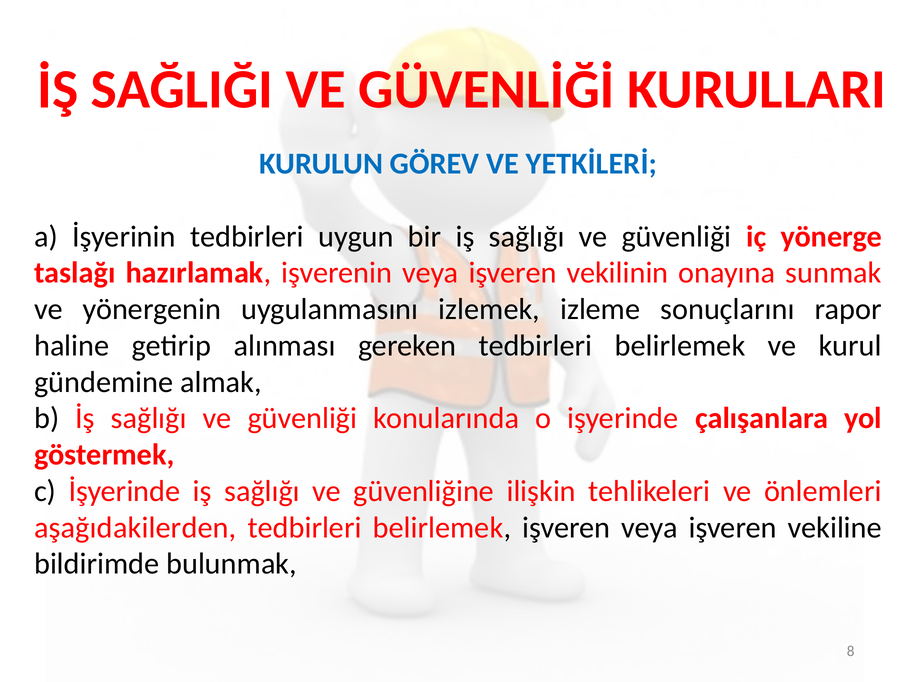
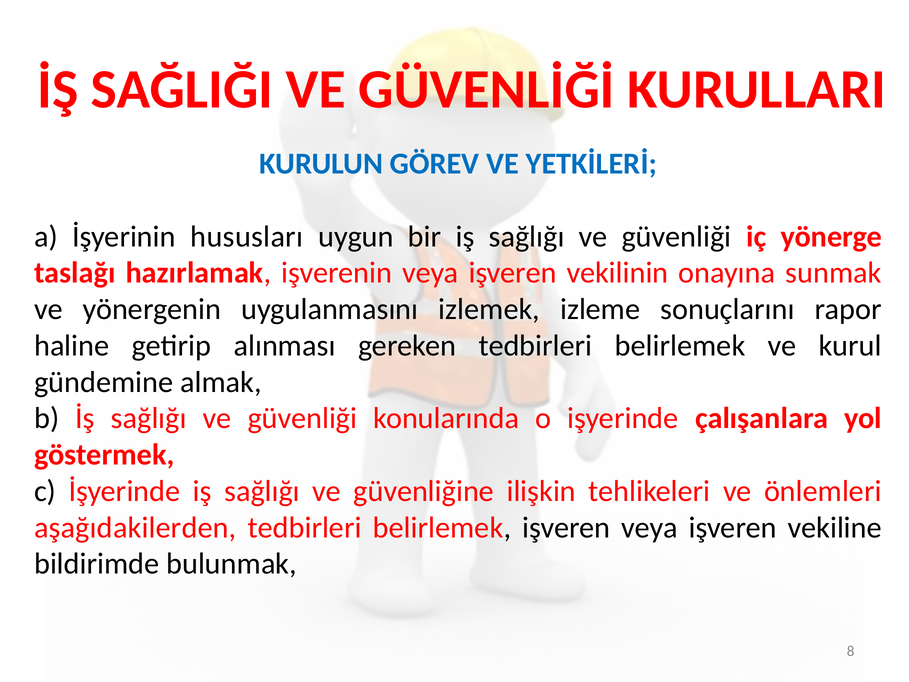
İşyerinin tedbirleri: tedbirleri -> hususları
